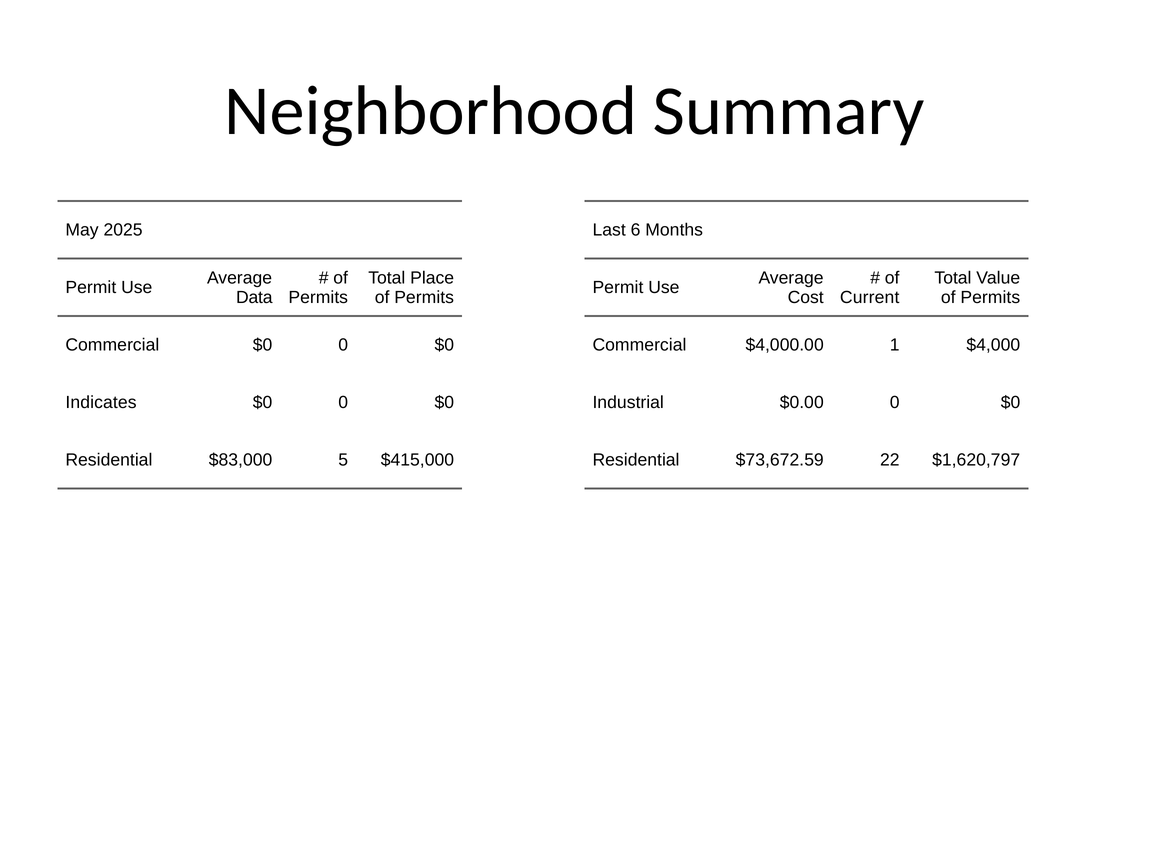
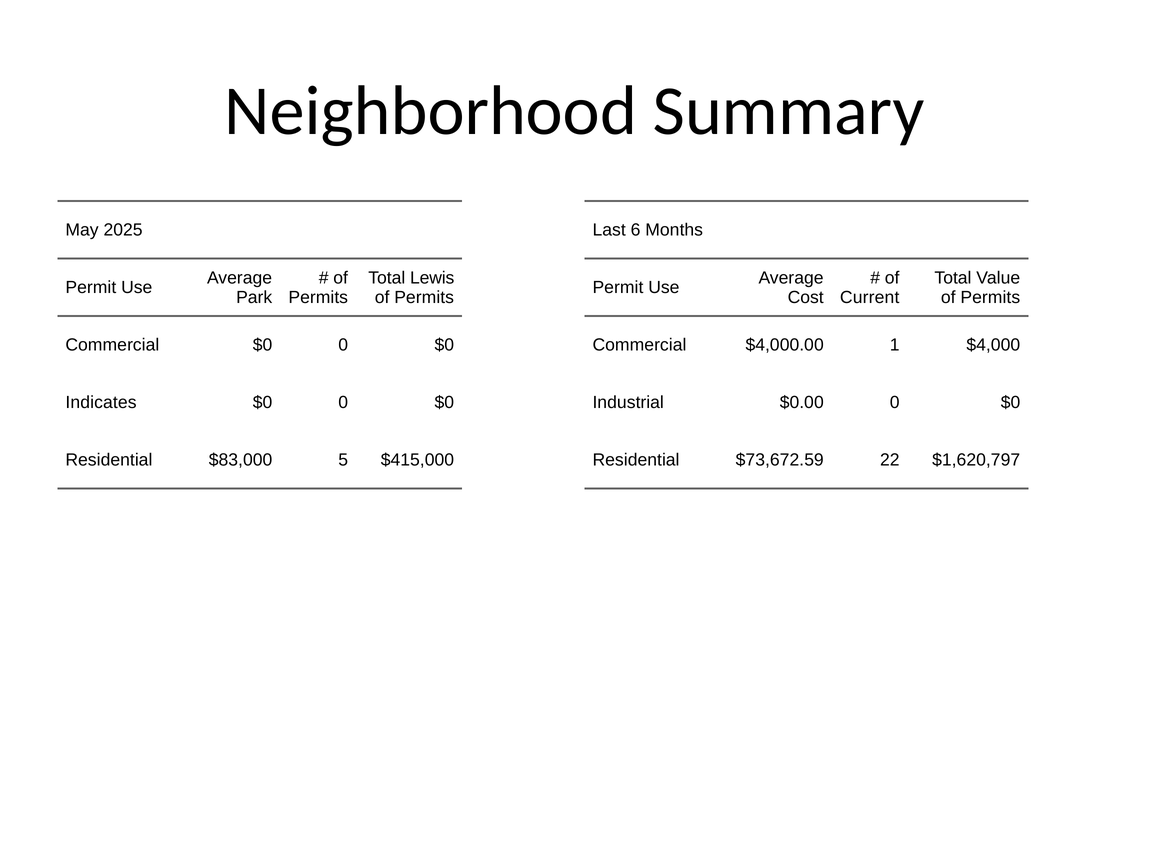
Place: Place -> Lewis
Data: Data -> Park
